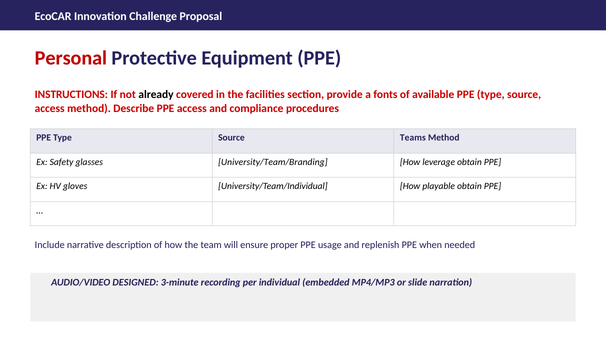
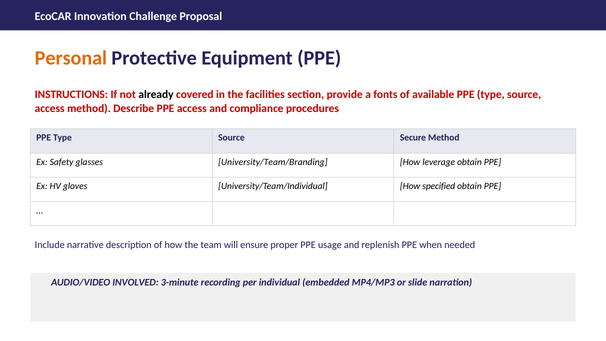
Personal colour: red -> orange
Teams: Teams -> Secure
playable: playable -> specified
DESIGNED: DESIGNED -> INVOLVED
